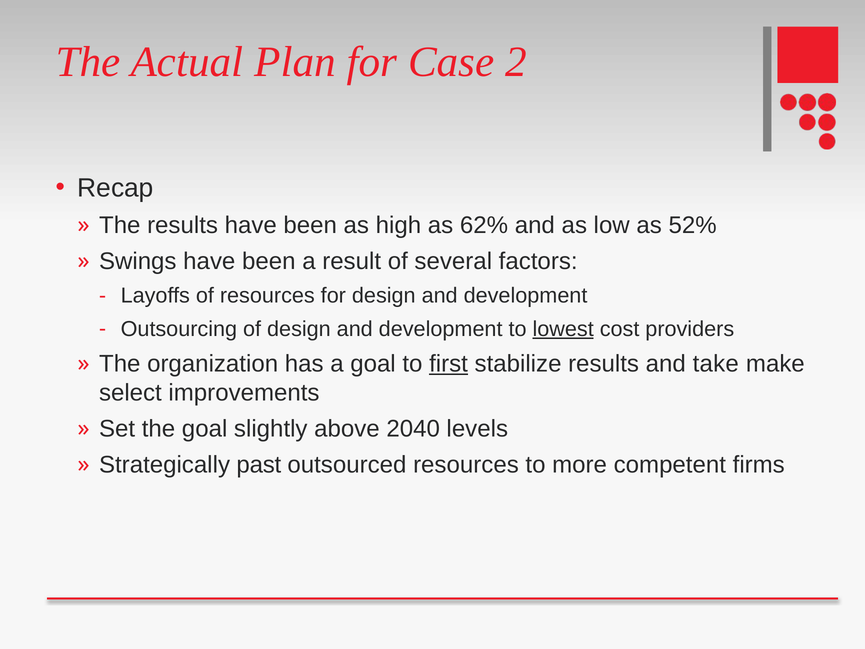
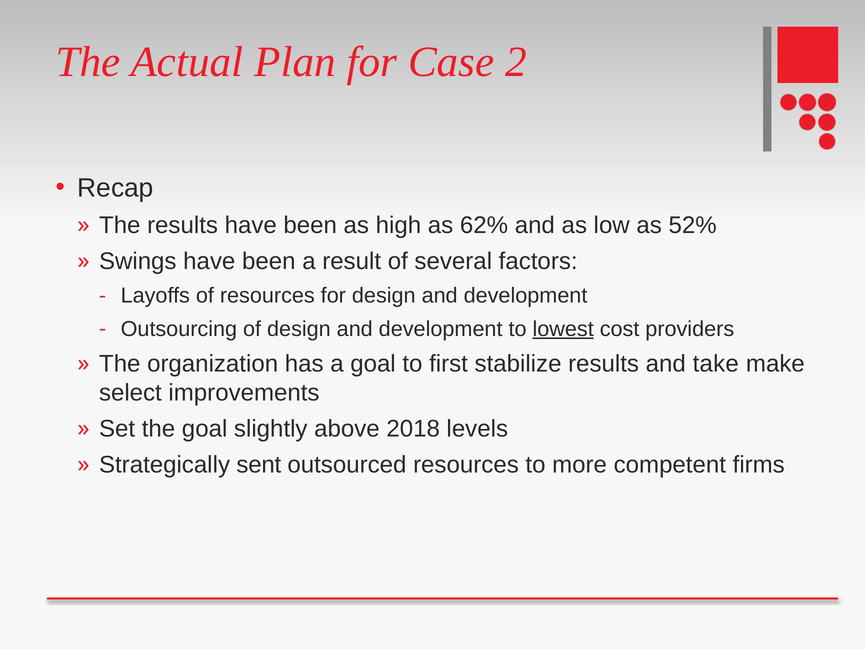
first underline: present -> none
2040: 2040 -> 2018
past: past -> sent
